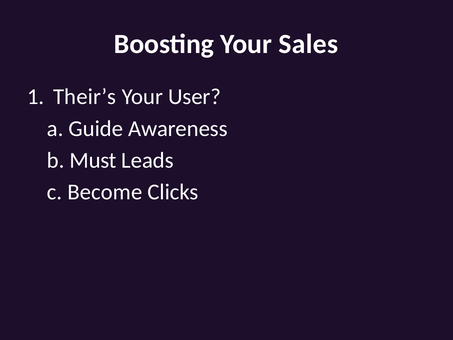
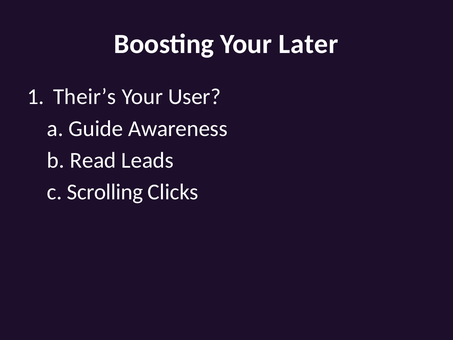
Sales: Sales -> Later
Must: Must -> Read
Become: Become -> Scrolling
